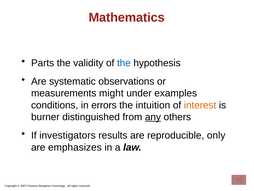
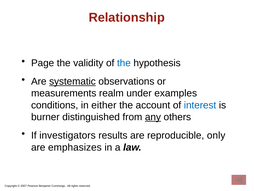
Mathematics: Mathematics -> Relationship
Parts: Parts -> Page
systematic underline: none -> present
might: might -> realm
errors: errors -> either
intuition: intuition -> account
interest colour: orange -> blue
